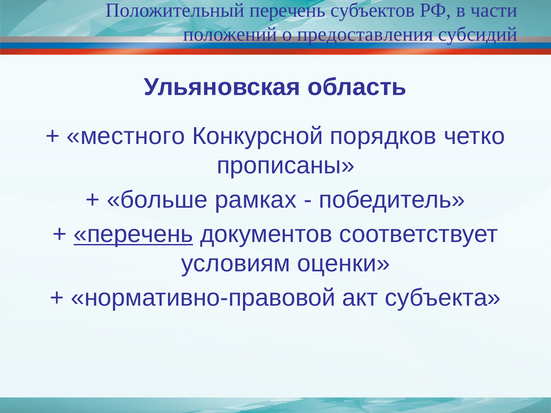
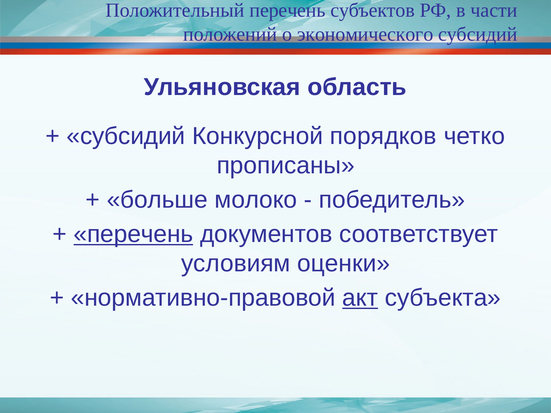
предоставления: предоставления -> экономического
местного at (126, 136): местного -> субсидий
рамках: рамках -> молоко
акт underline: none -> present
